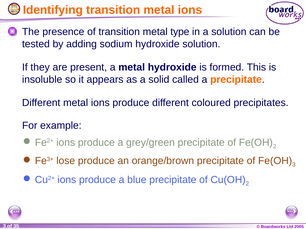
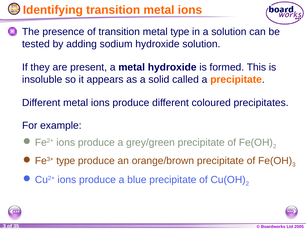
lose at (66, 161): lose -> type
